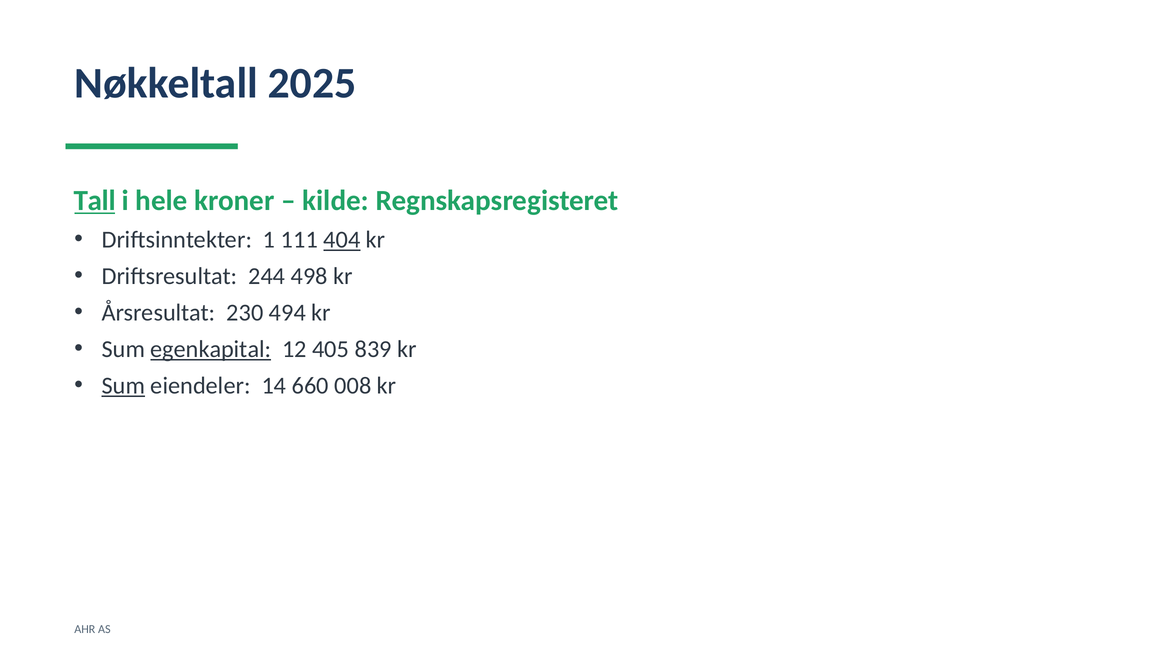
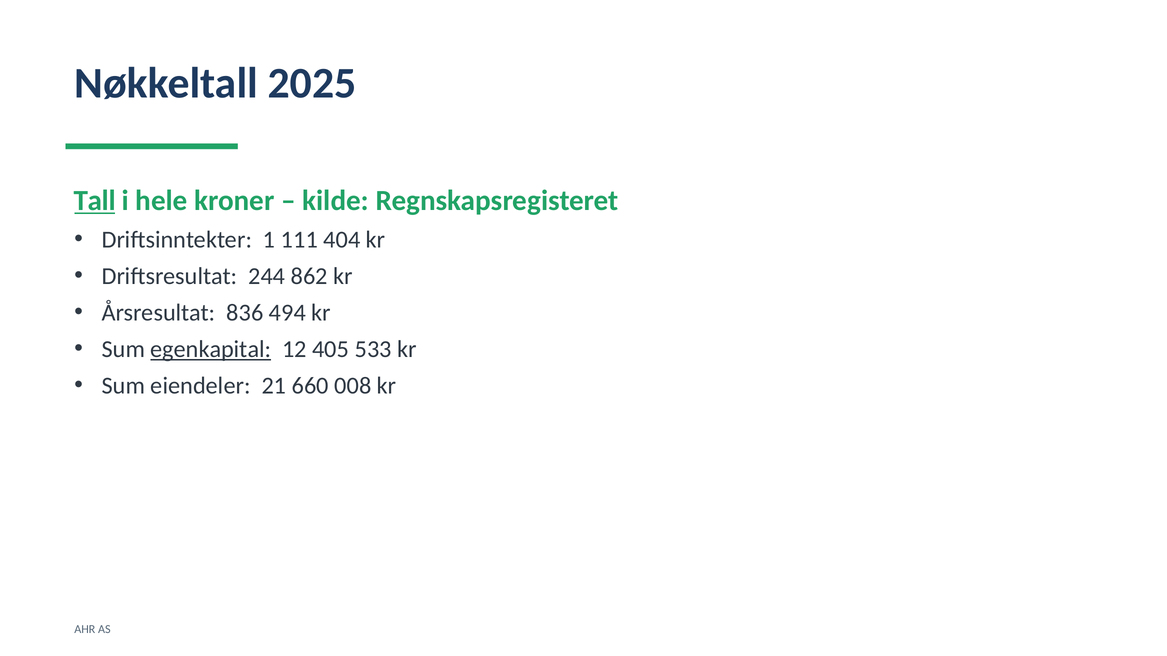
404 underline: present -> none
498: 498 -> 862
230: 230 -> 836
839: 839 -> 533
Sum at (123, 386) underline: present -> none
14: 14 -> 21
